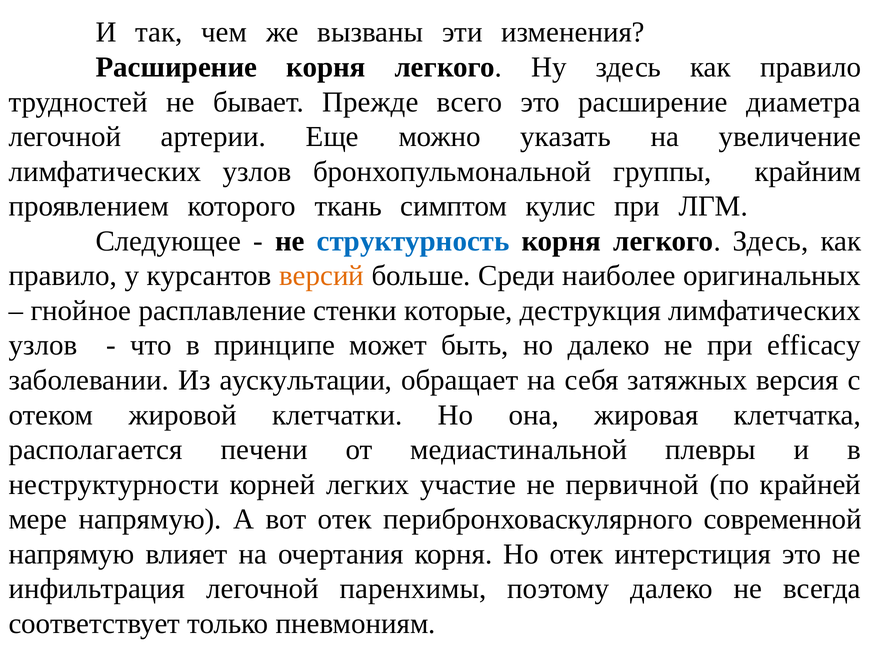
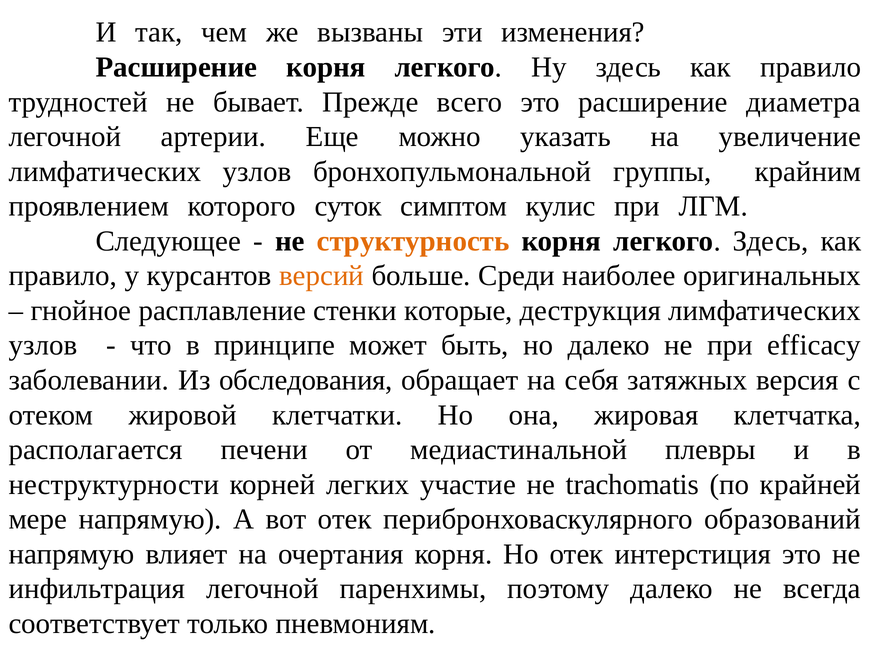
ткань: ткань -> суток
структурность colour: blue -> orange
аускультации: аускультации -> обследования
первичной: первичной -> trachomatis
современной: современной -> образований
